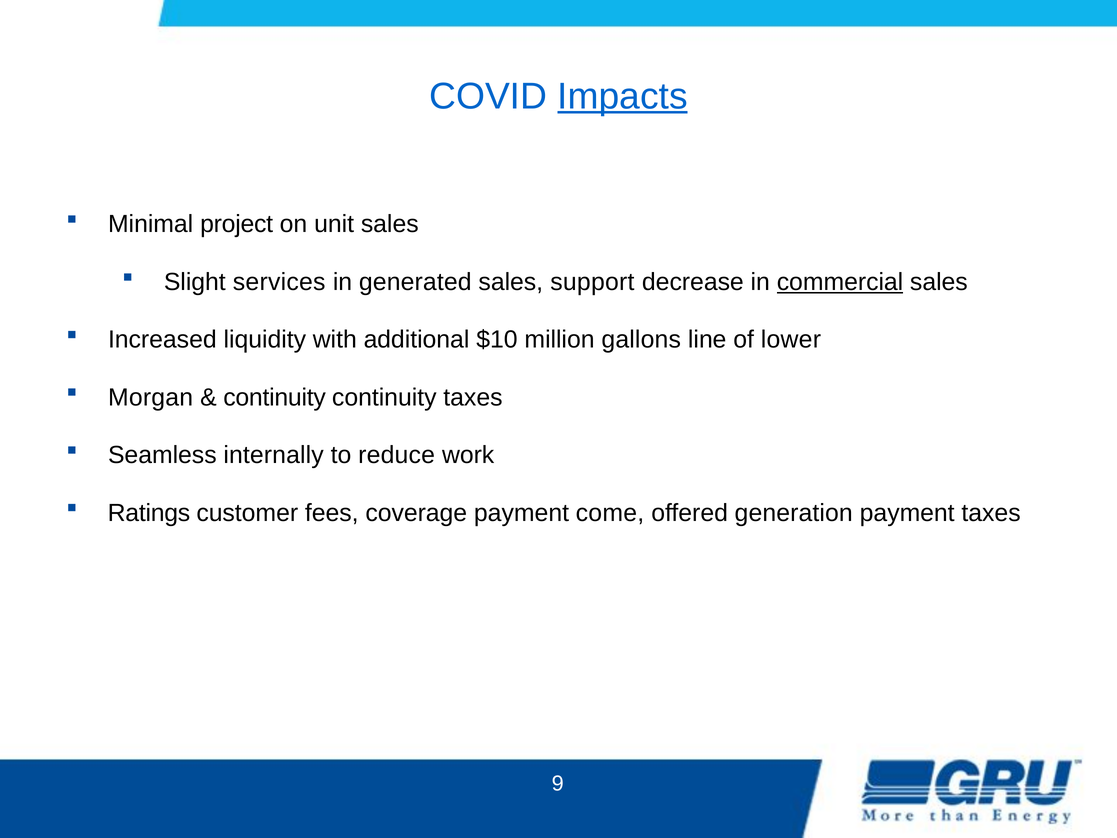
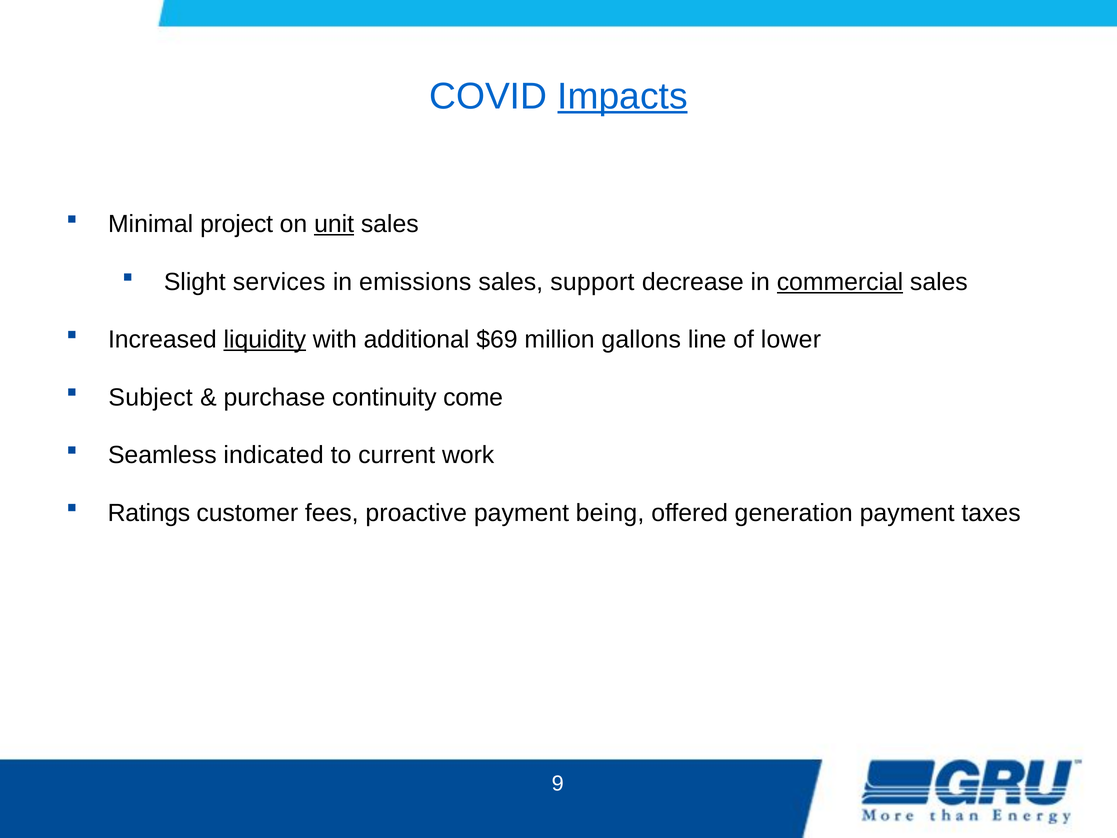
unit underline: none -> present
generated: generated -> emissions
liquidity underline: none -> present
$10: $10 -> $69
Morgan: Morgan -> Subject
continuity at (275, 397): continuity -> purchase
continuity taxes: taxes -> come
internally: internally -> indicated
reduce: reduce -> current
coverage: coverage -> proactive
come: come -> being
